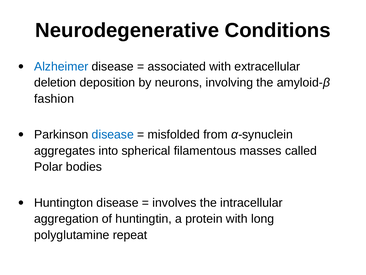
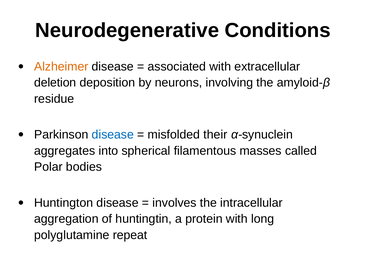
Alzheimer colour: blue -> orange
fashion: fashion -> residue
from: from -> their
